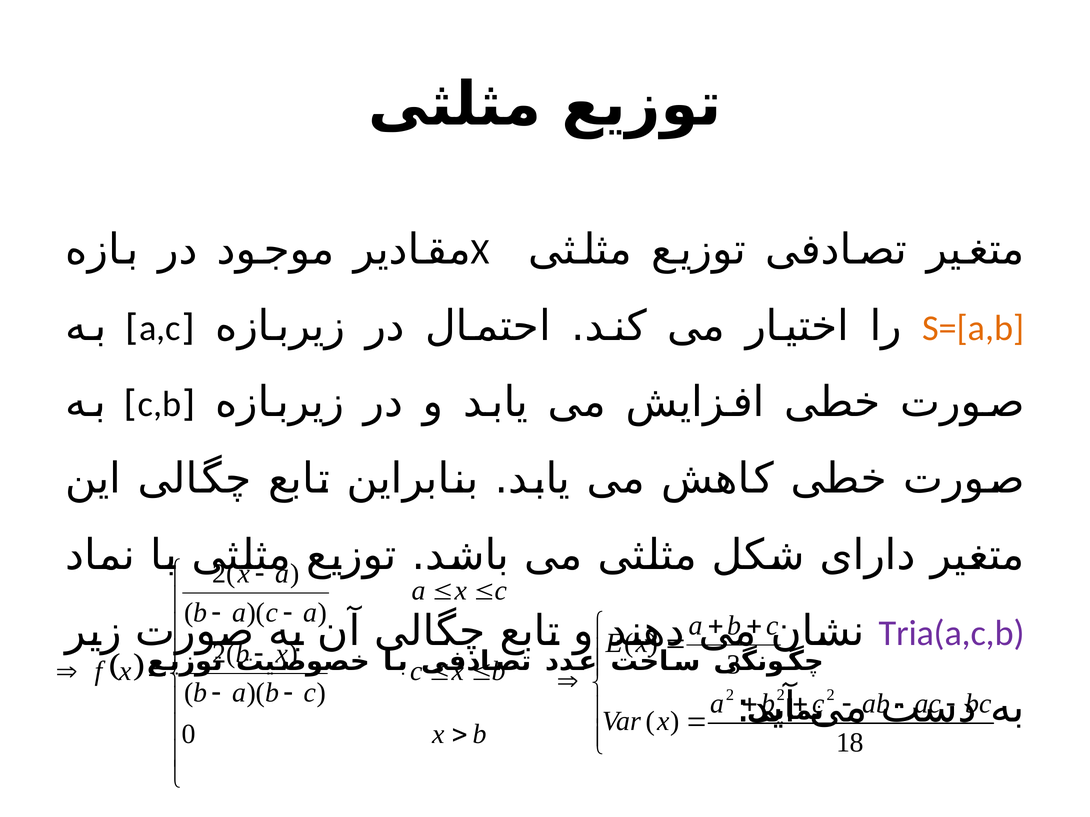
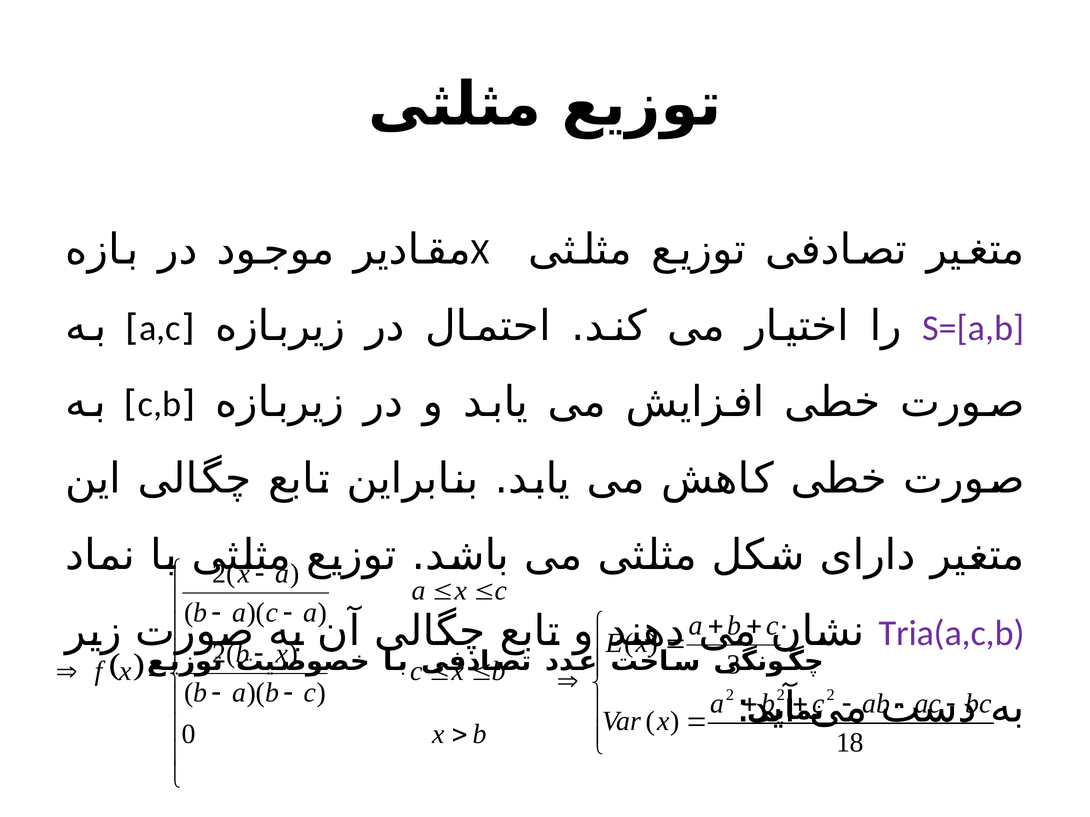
S=[a,b colour: orange -> purple
